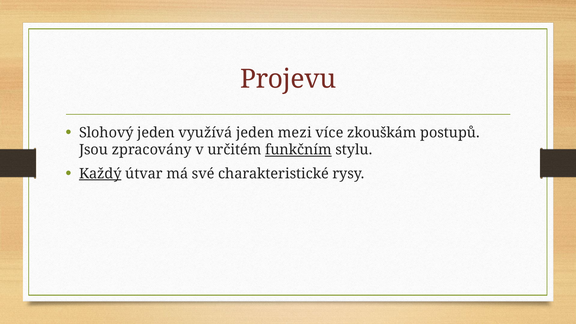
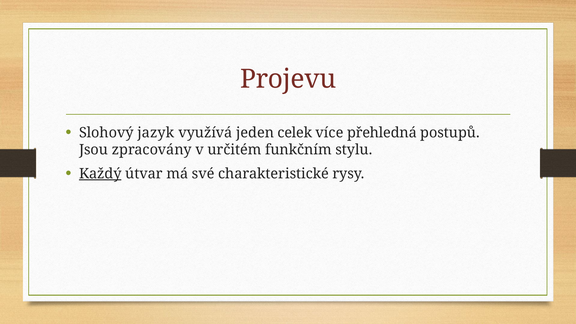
Slohový jeden: jeden -> jazyk
mezi: mezi -> celek
zkouškám: zkouškám -> přehledná
funkčním underline: present -> none
